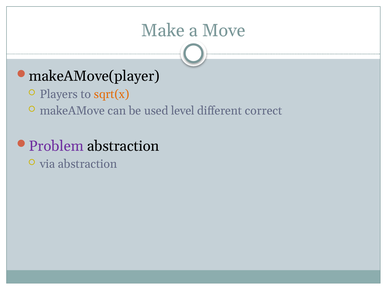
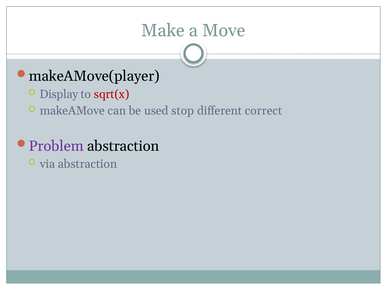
Players: Players -> Display
sqrt(x colour: orange -> red
level: level -> stop
